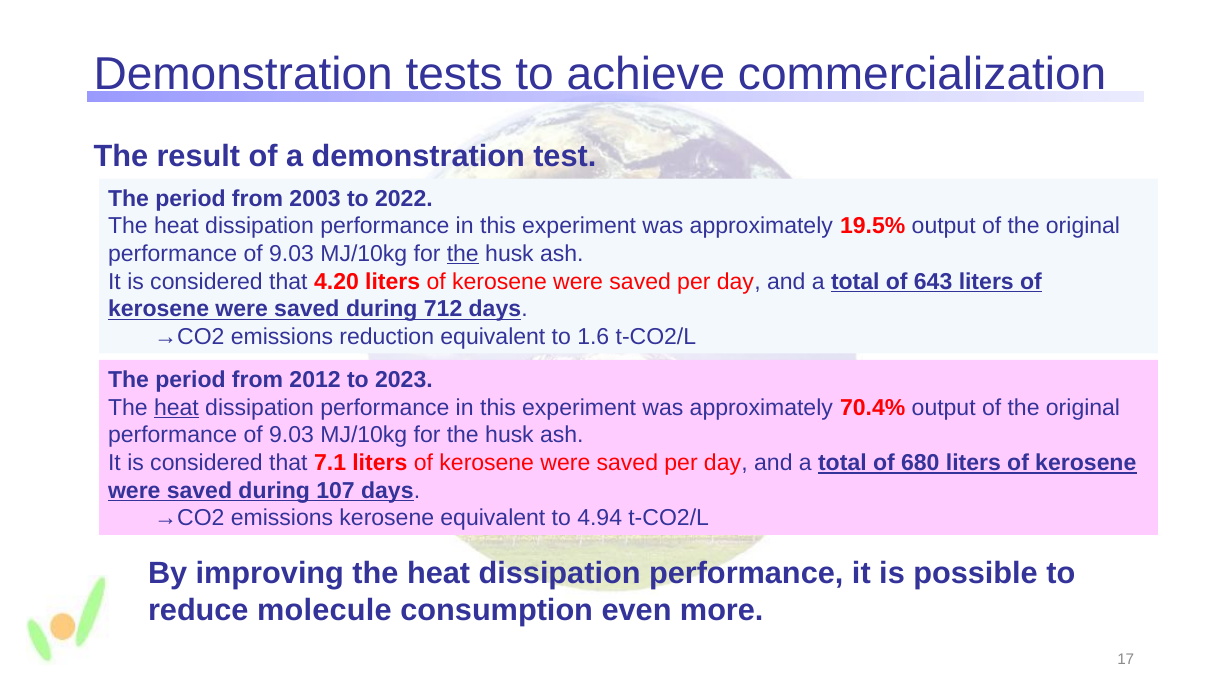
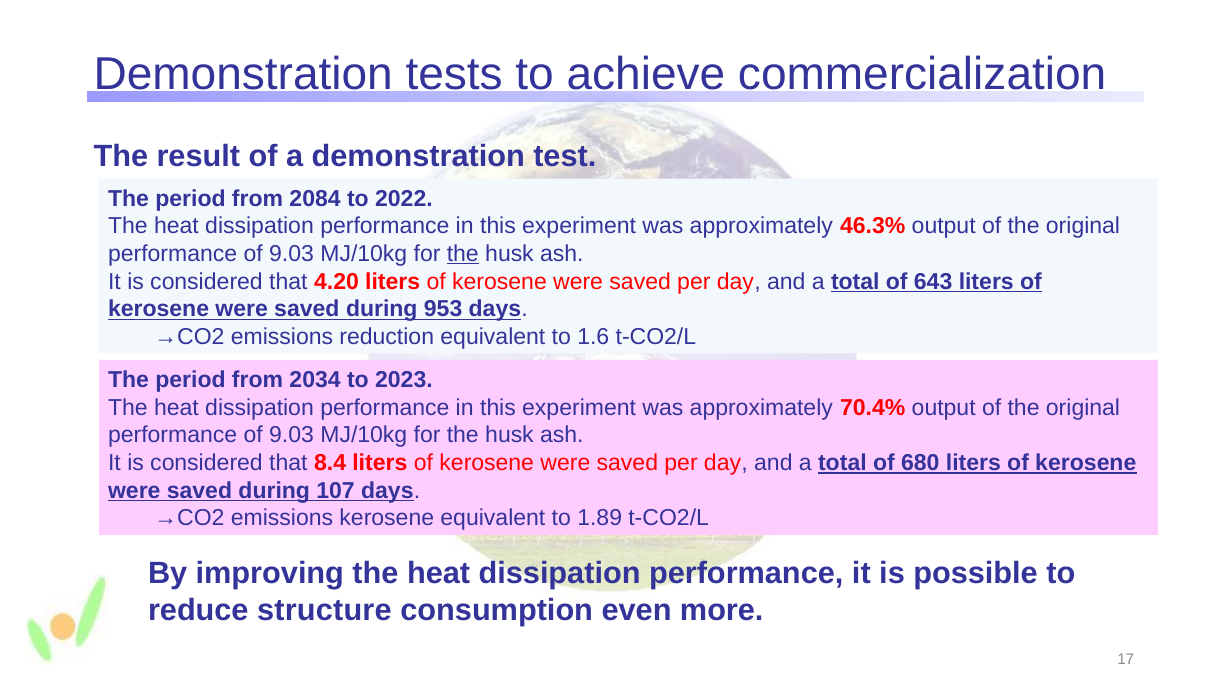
2003: 2003 -> 2084
19.5%: 19.5% -> 46.3%
712: 712 -> 953
2012: 2012 -> 2034
heat at (176, 407) underline: present -> none
7.1: 7.1 -> 8.4
4.94: 4.94 -> 1.89
molecule: molecule -> structure
